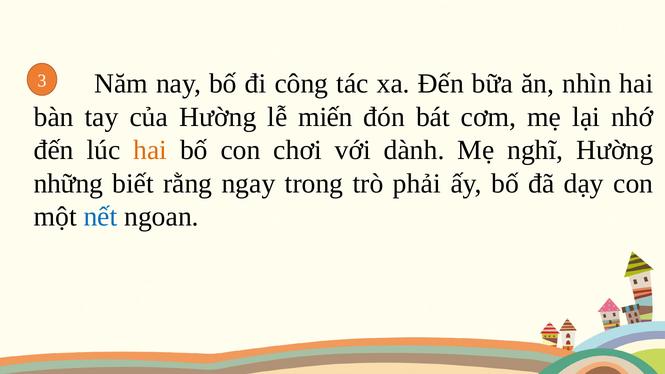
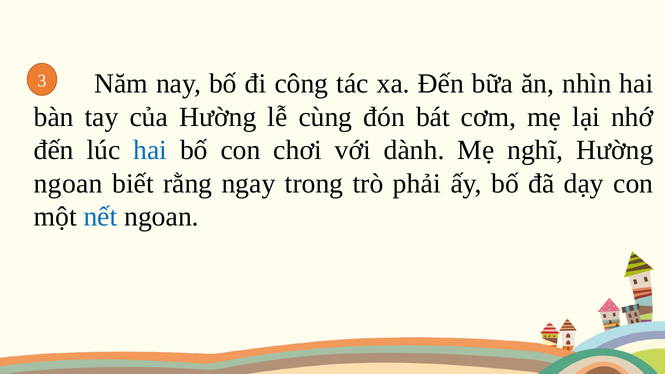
miến: miến -> cùng
hai at (150, 150) colour: orange -> blue
những at (68, 184): những -> ngoan
